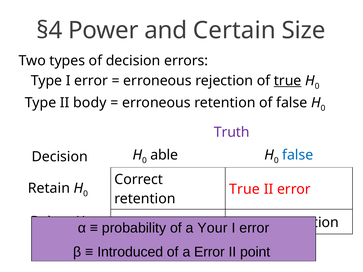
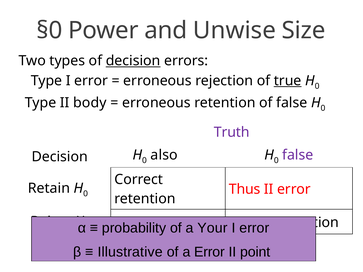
§4: §4 -> §0
Certain: Certain -> Unwise
decision at (133, 61) underline: none -> present
able: able -> also
false at (298, 155) colour: blue -> purple
True at (244, 189): True -> Thus
Introduced: Introduced -> Illustrative
